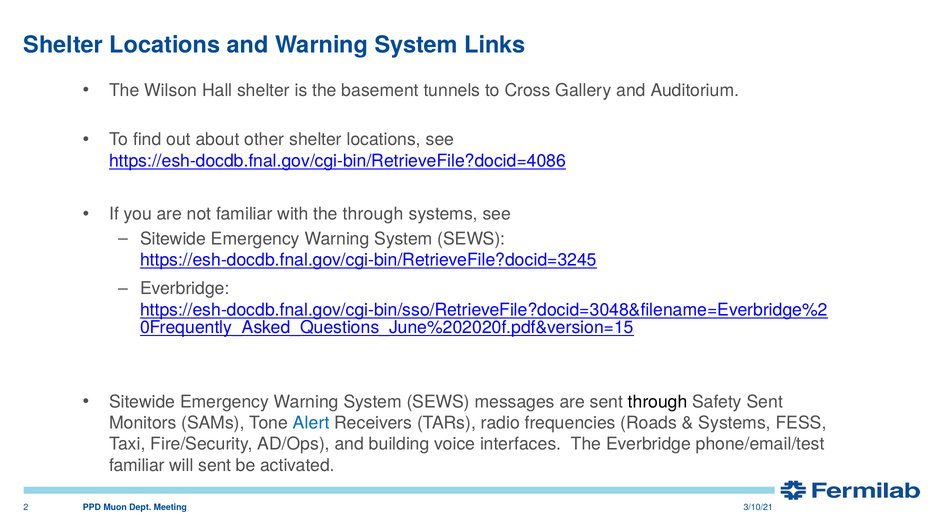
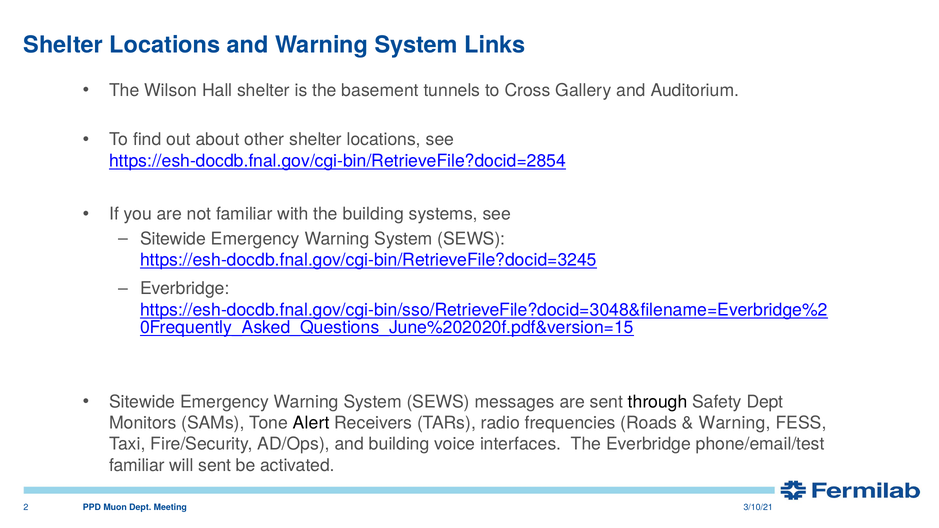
https://esh-docdb.fnal.gov/cgi-bin/RetrieveFile?docid=4086: https://esh-docdb.fnal.gov/cgi-bin/RetrieveFile?docid=4086 -> https://esh-docdb.fnal.gov/cgi-bin/RetrieveFile?docid=2854
the through: through -> building
Safety Sent: Sent -> Dept
Alert colour: blue -> black
Systems at (735, 423): Systems -> Warning
